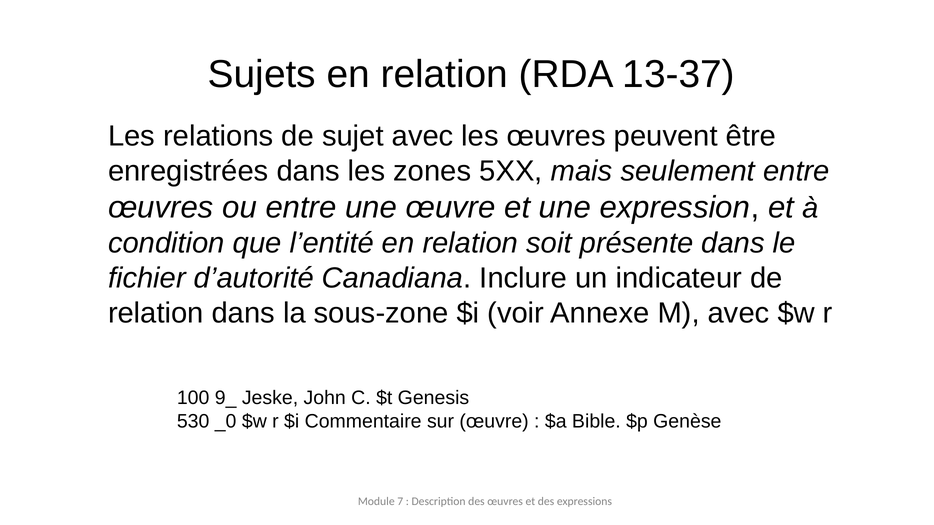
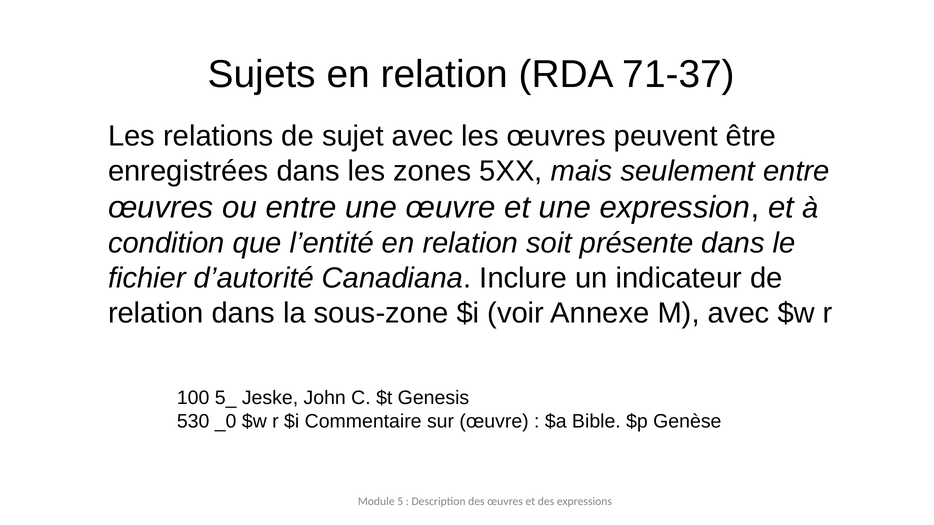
13-37: 13-37 -> 71-37
9_: 9_ -> 5_
7: 7 -> 5
